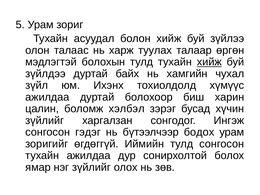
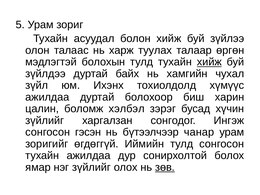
гэдэг: гэдэг -> гэсэн
бодох: бодох -> чанар
зөв underline: none -> present
